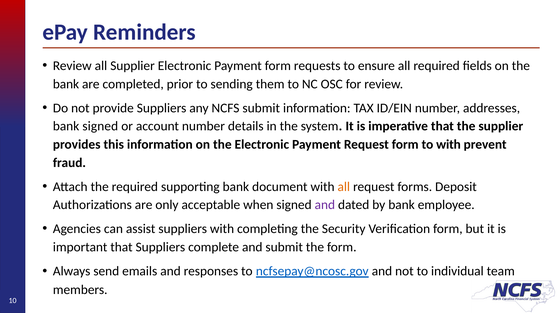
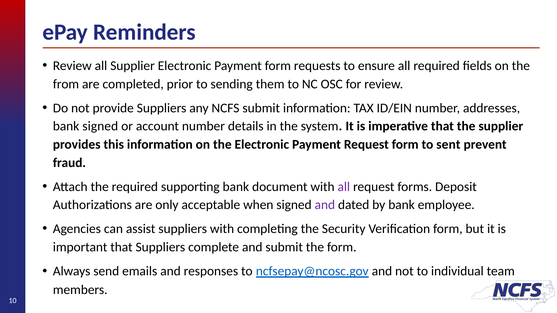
bank at (66, 84): bank -> from
to with: with -> sent
all at (344, 187) colour: orange -> purple
